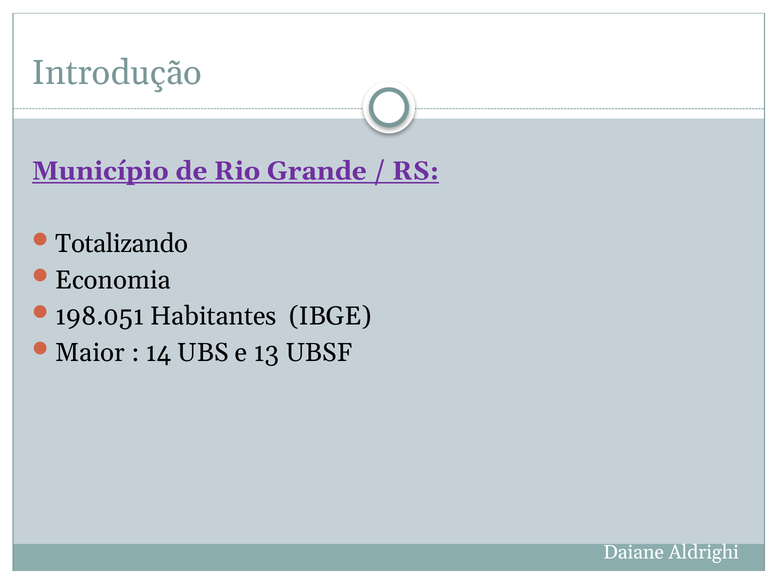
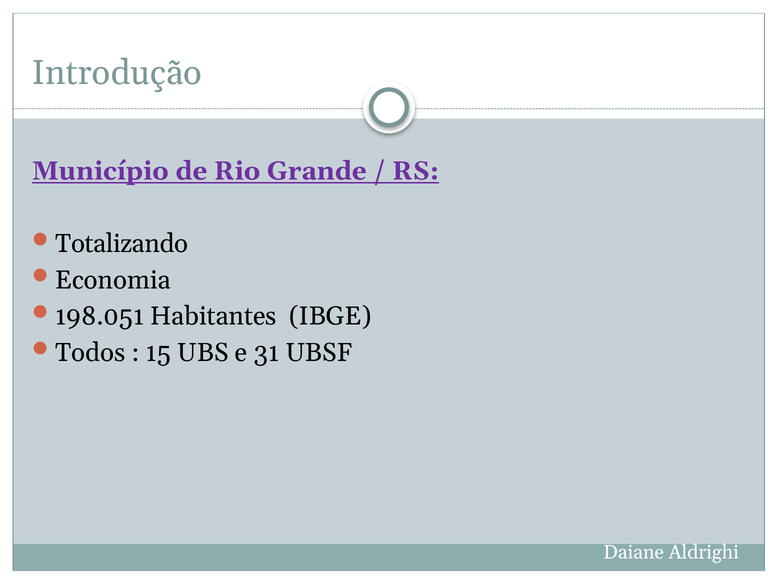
Maior: Maior -> Todos
14: 14 -> 15
13: 13 -> 31
